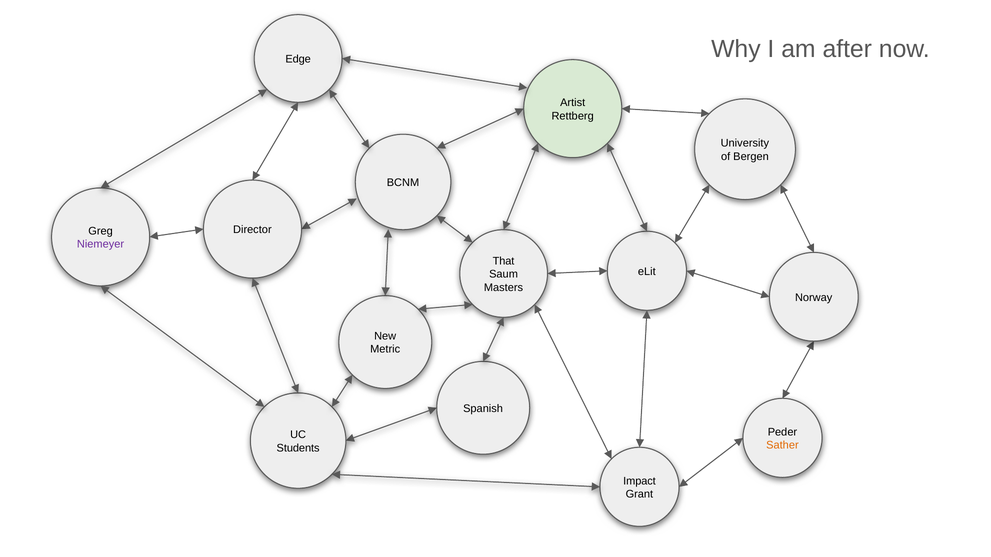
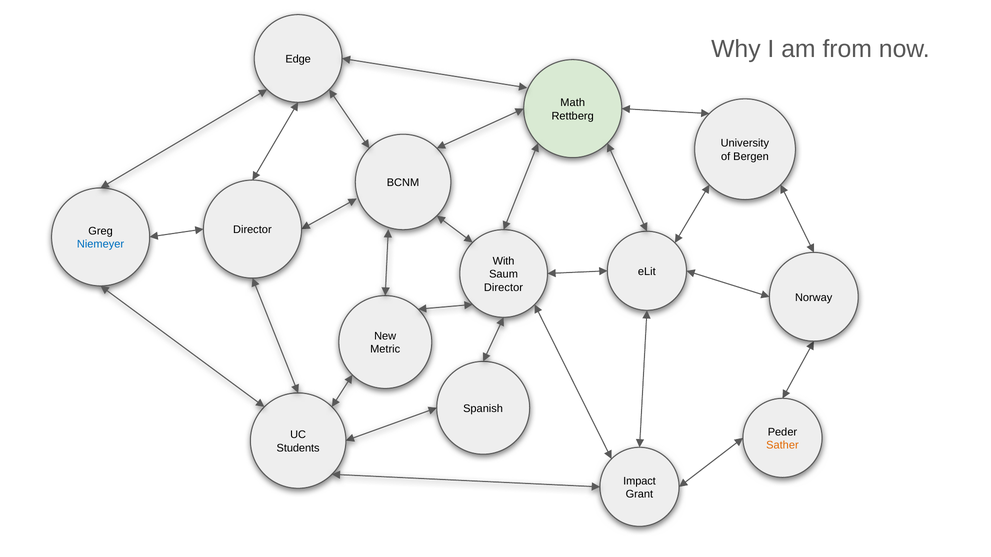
after: after -> from
Artist: Artist -> Math
Niemeyer colour: purple -> blue
That: That -> With
Masters at (504, 288): Masters -> Director
